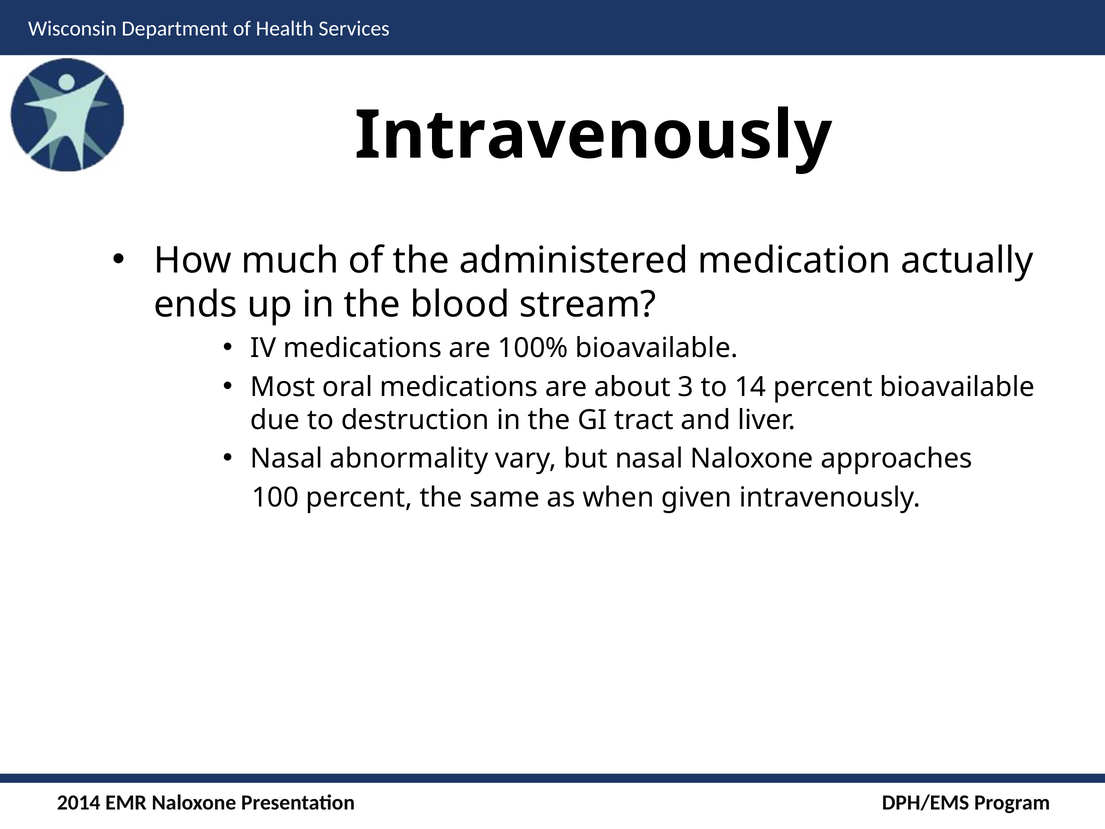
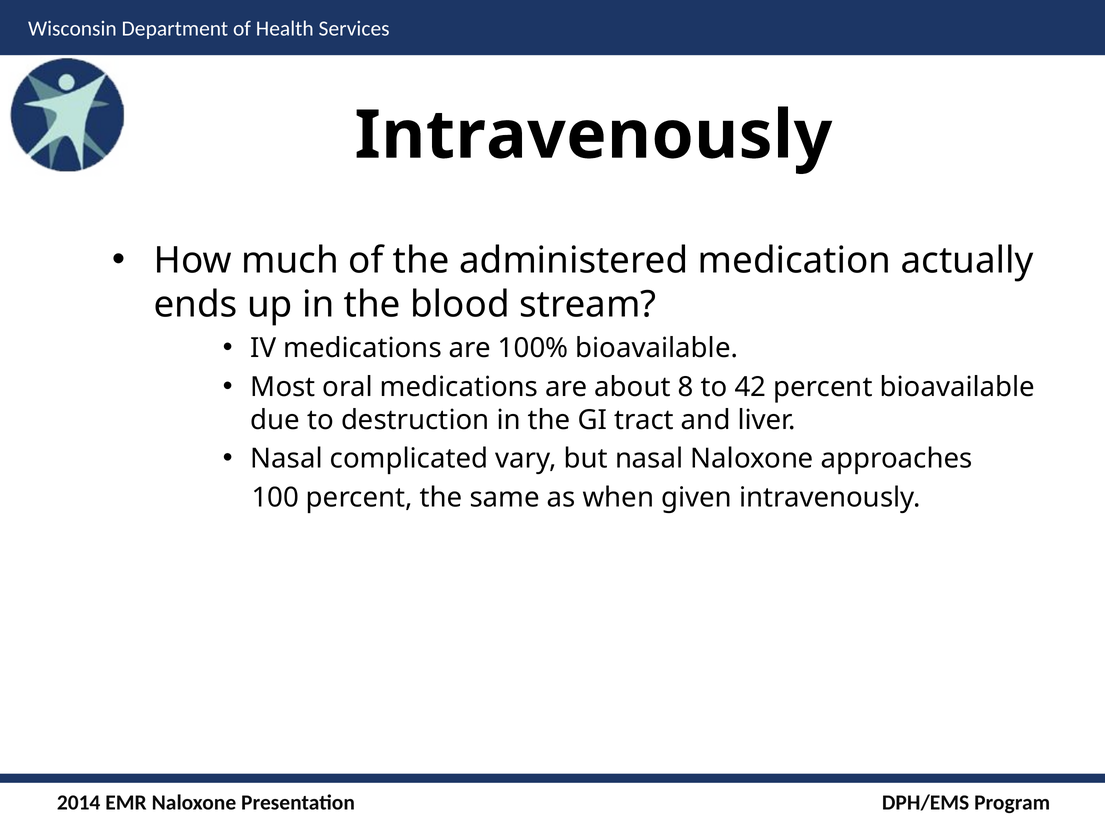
3: 3 -> 8
14: 14 -> 42
abnormality: abnormality -> complicated
